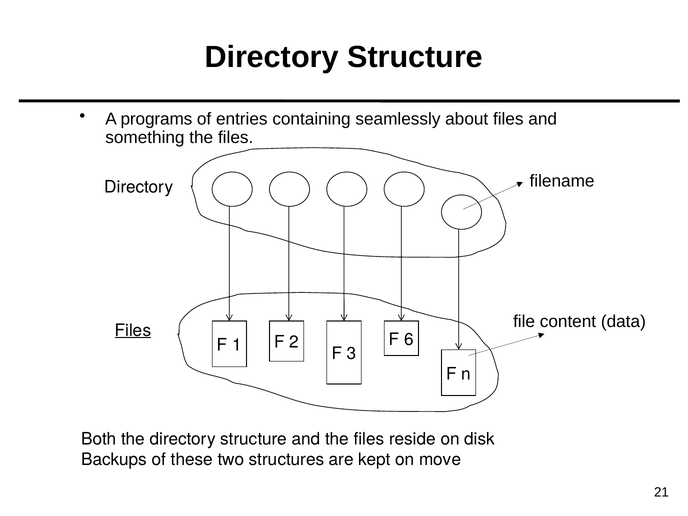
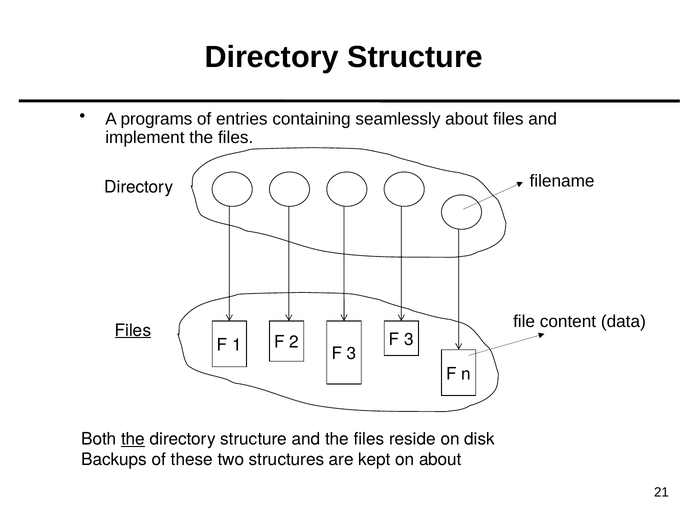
something: something -> implement
6 at (409, 339): 6 -> 3
the at (133, 439) underline: none -> present
on move: move -> about
